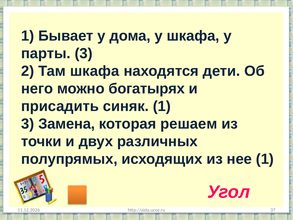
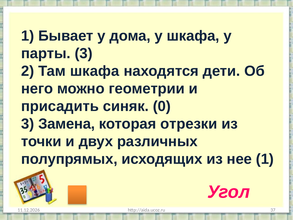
богатырях: богатырях -> геометрии
синяк 1: 1 -> 0
решаем: решаем -> отрезки
